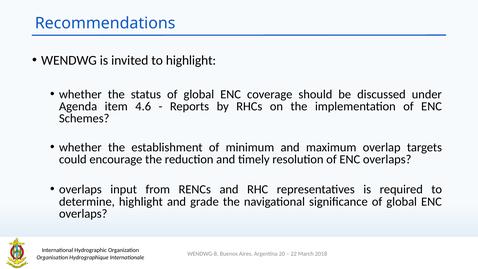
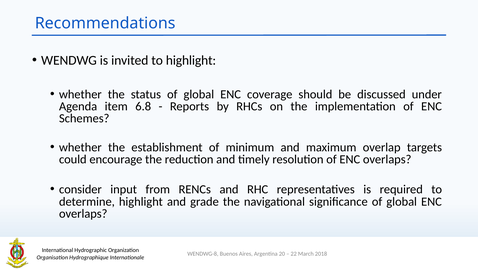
4.6: 4.6 -> 6.8
overlaps at (80, 189): overlaps -> consider
